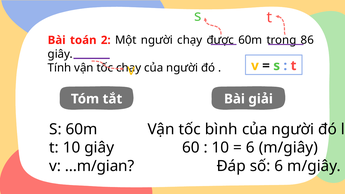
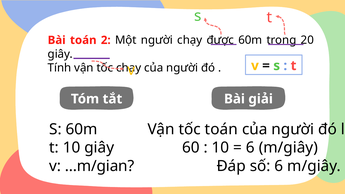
86: 86 -> 20
tốc bình: bình -> toán
